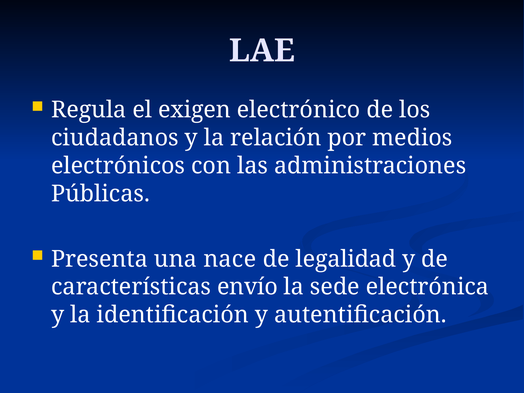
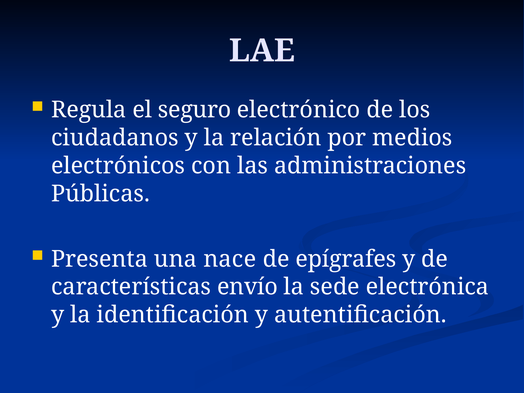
exigen: exigen -> seguro
legalidad: legalidad -> epígrafes
